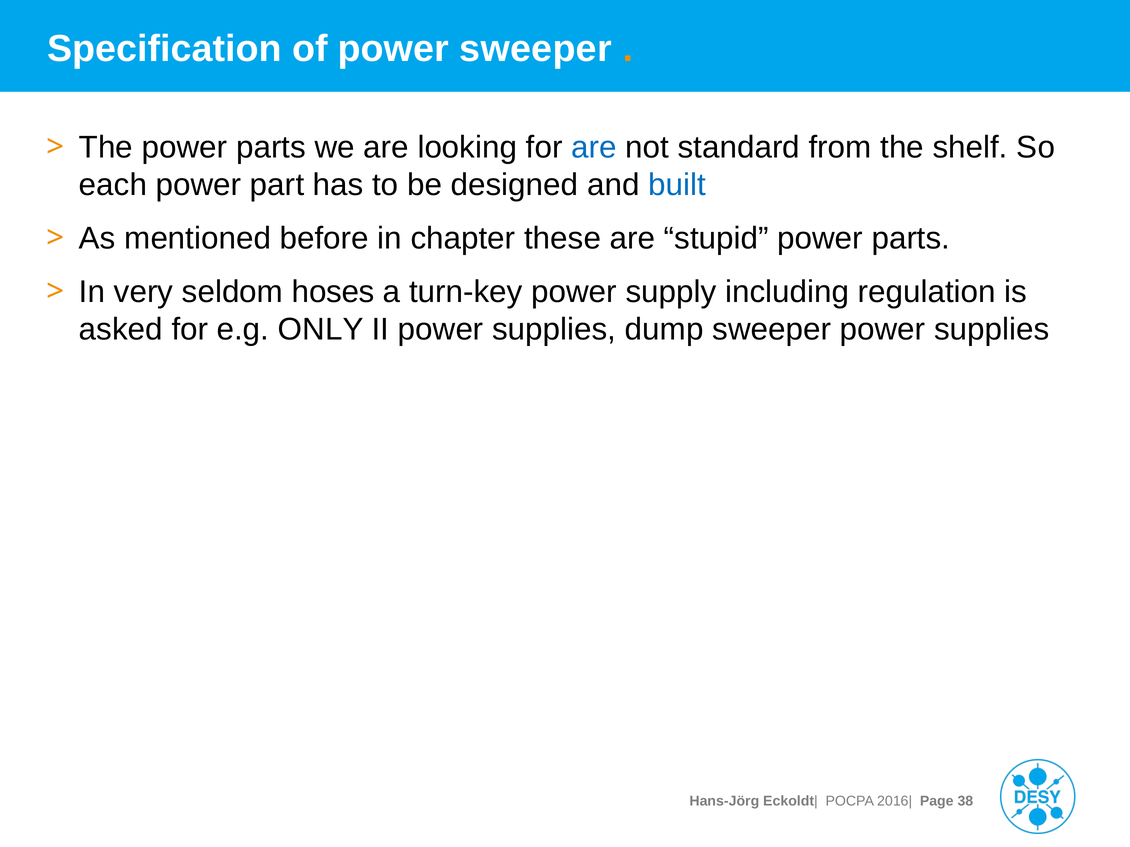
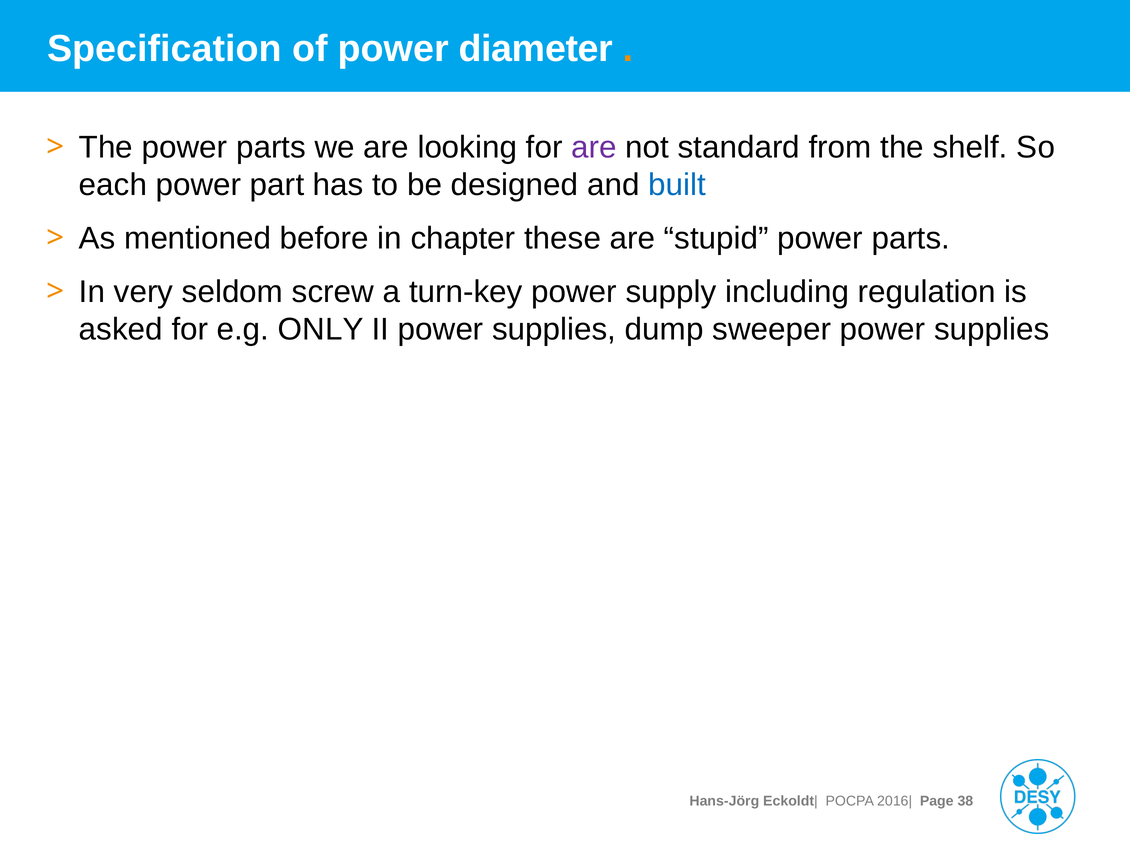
power sweeper: sweeper -> diameter
are at (594, 148) colour: blue -> purple
hoses: hoses -> screw
